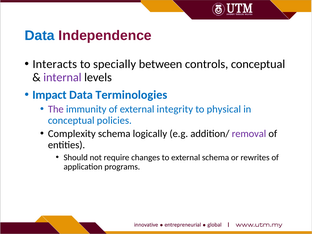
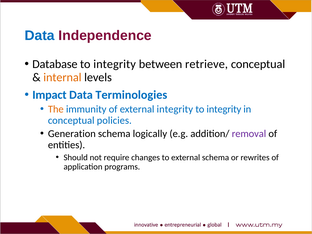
Interacts: Interacts -> Database
specially at (115, 64): specially -> integrity
controls: controls -> retrieve
internal colour: purple -> orange
The colour: purple -> orange
physical at (224, 109): physical -> integrity
Complexity: Complexity -> Generation
